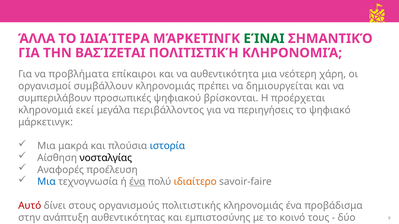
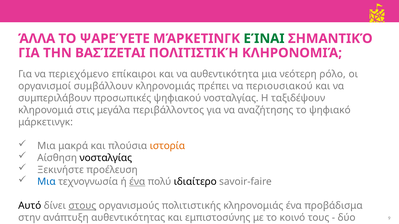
ΙΔΙΑΊΤΕΡΑ: ΙΔΙΑΊΤΕΡΑ -> ΨΑΡΕΎΕΤΕ
προβλήματα: προβλήματα -> περιεχόμενο
χάρη: χάρη -> ρόλο
δημιουργείται: δημιουργείται -> περιουσιακού
ψηφιακού βρίσκονται: βρίσκονται -> νοσταλγίας
προέρχεται: προέρχεται -> ταξιδέψουν
εκεί: εκεί -> στις
περιηγήσεις: περιηγήσεις -> αναζήτησης
ιστορία colour: blue -> orange
Αναφορές: Αναφορές -> Ξεκινήστε
ιδιαίτερο colour: orange -> black
Αυτό colour: red -> black
στους underline: none -> present
